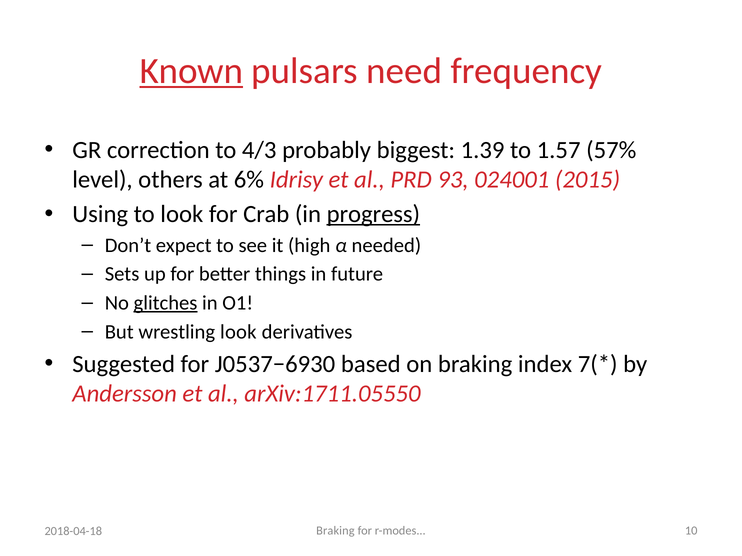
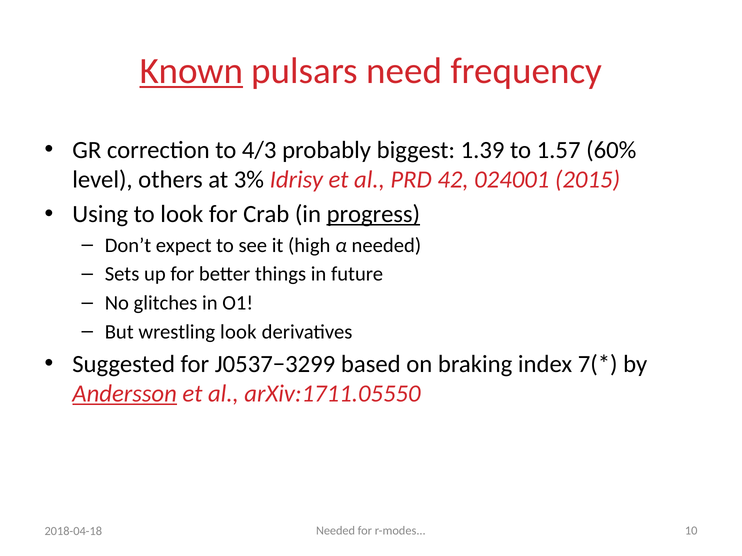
57%: 57% -> 60%
6%: 6% -> 3%
93: 93 -> 42
glitches underline: present -> none
J0537−6930: J0537−6930 -> J0537−3299
Andersson underline: none -> present
Braking at (335, 531): Braking -> Needed
